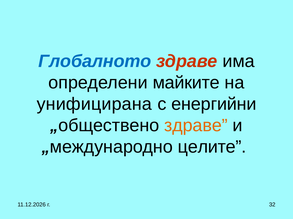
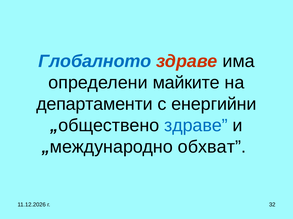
унифицирана: унифицирана -> департаменти
здраве at (196, 126) colour: orange -> blue
целите: целите -> обхват
